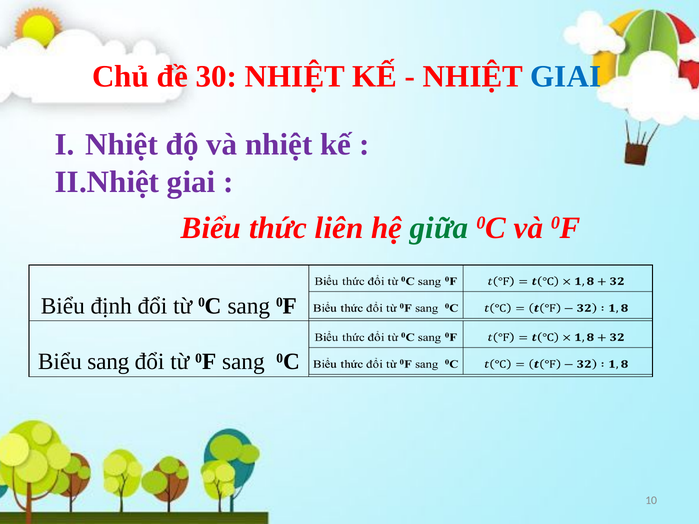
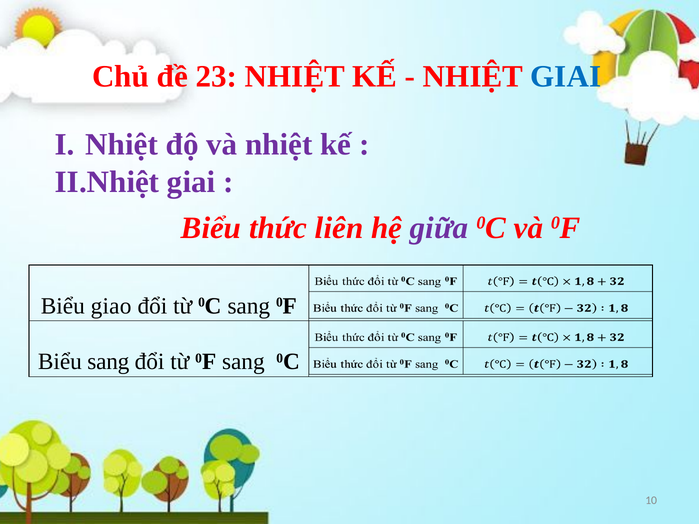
30: 30 -> 23
giữa colour: green -> purple
định: định -> giao
